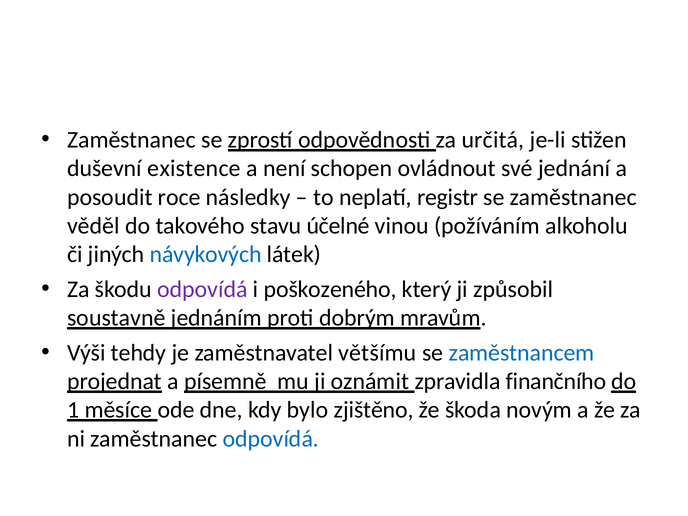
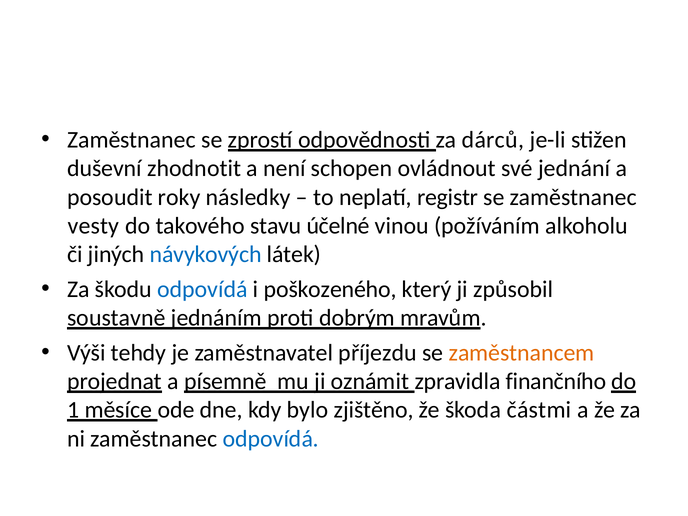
určitá: určitá -> dárců
existence: existence -> zhodnotit
roce: roce -> roky
věděl: věděl -> vesty
odpovídá at (202, 289) colour: purple -> blue
většímu: většímu -> příjezdu
zaměstnancem colour: blue -> orange
novým: novým -> částmi
